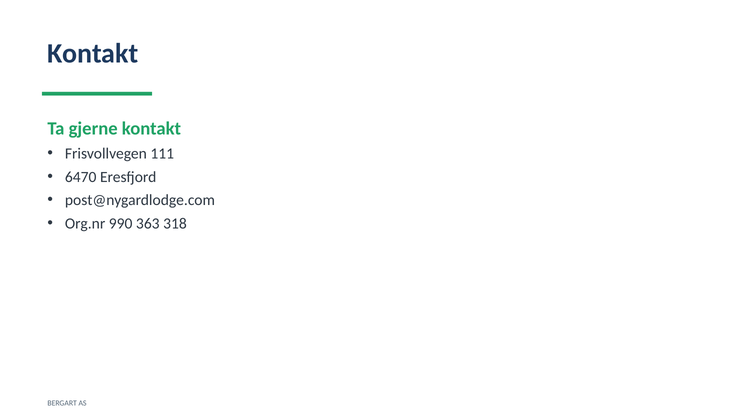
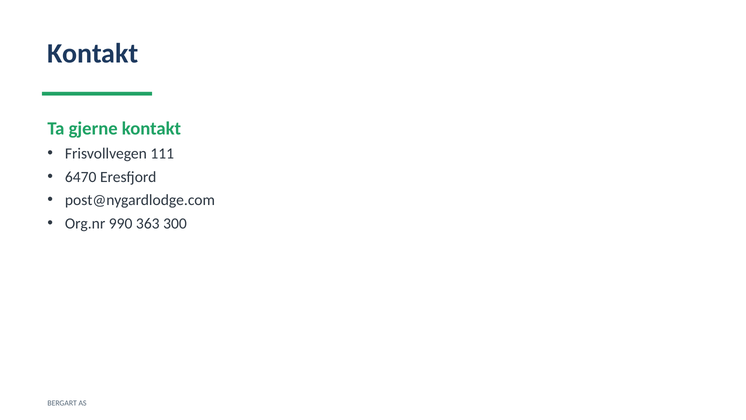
318: 318 -> 300
